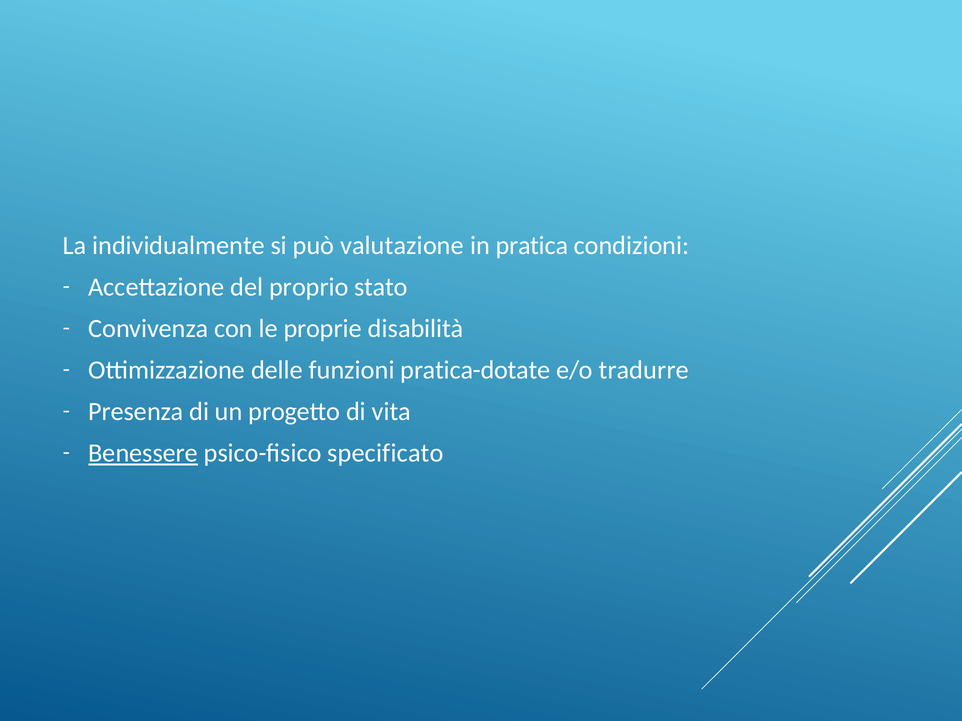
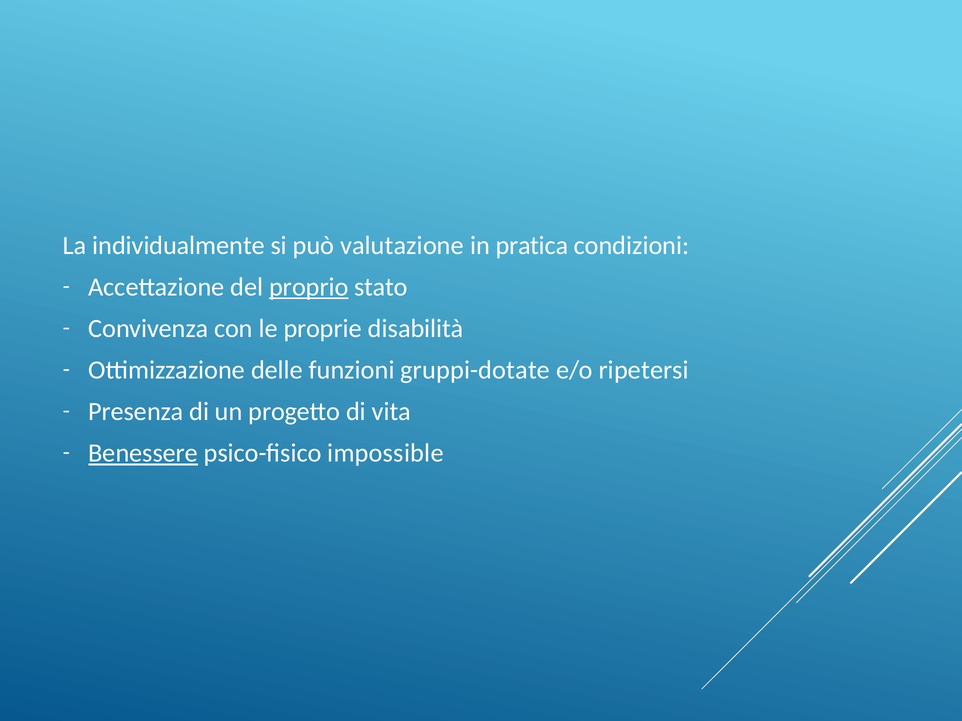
proprio underline: none -> present
pratica-dotate: pratica-dotate -> gruppi-dotate
tradurre: tradurre -> ripetersi
specificato: specificato -> impossible
